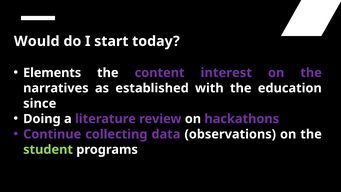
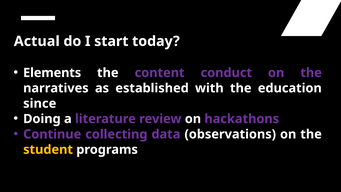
Would: Would -> Actual
interest: interest -> conduct
student colour: light green -> yellow
